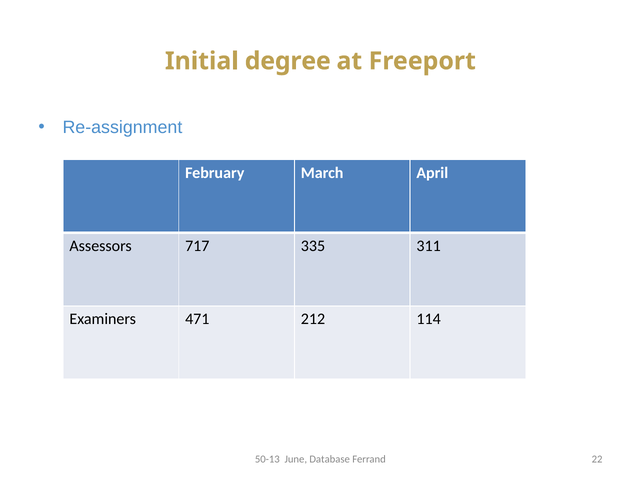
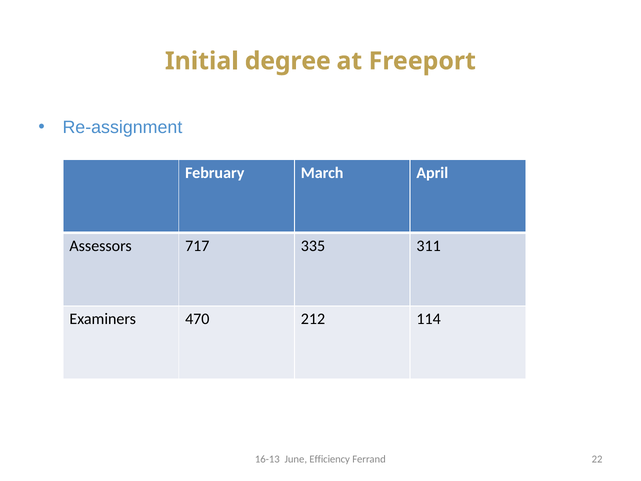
471: 471 -> 470
50-13: 50-13 -> 16-13
Database: Database -> Efficiency
